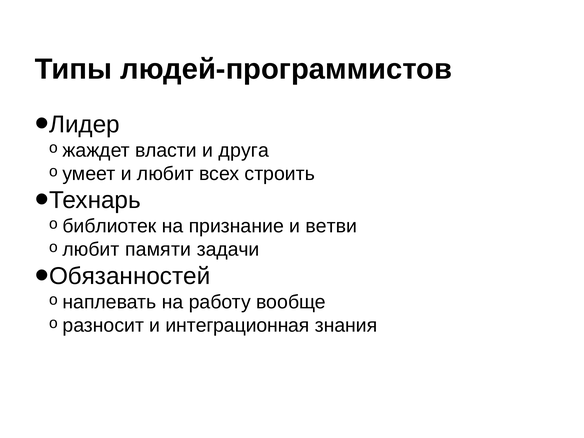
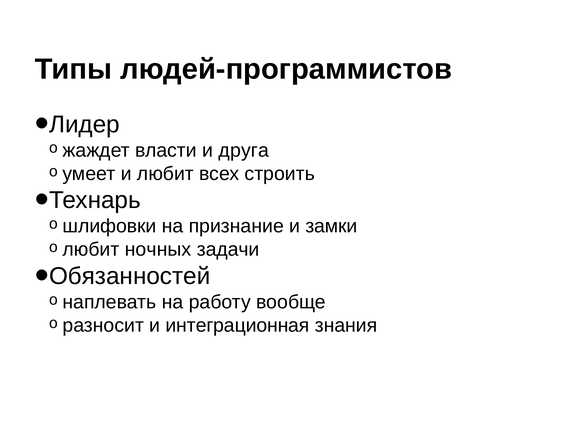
библиотек: библиотек -> шлифовки
ветви: ветви -> замки
памяти: памяти -> ночных
